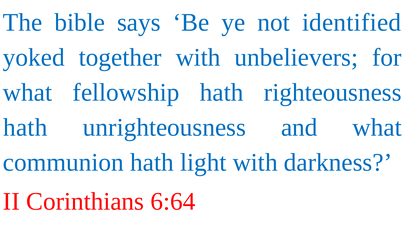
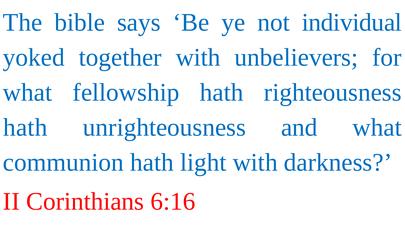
identified: identified -> individual
6:64: 6:64 -> 6:16
